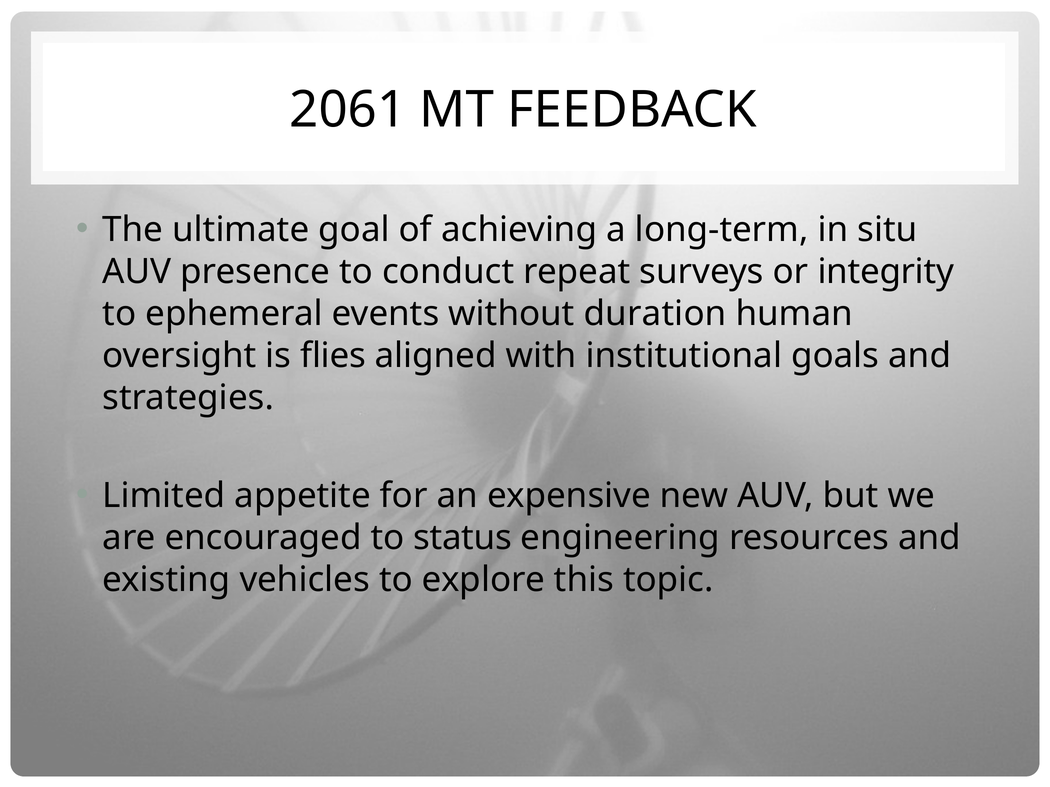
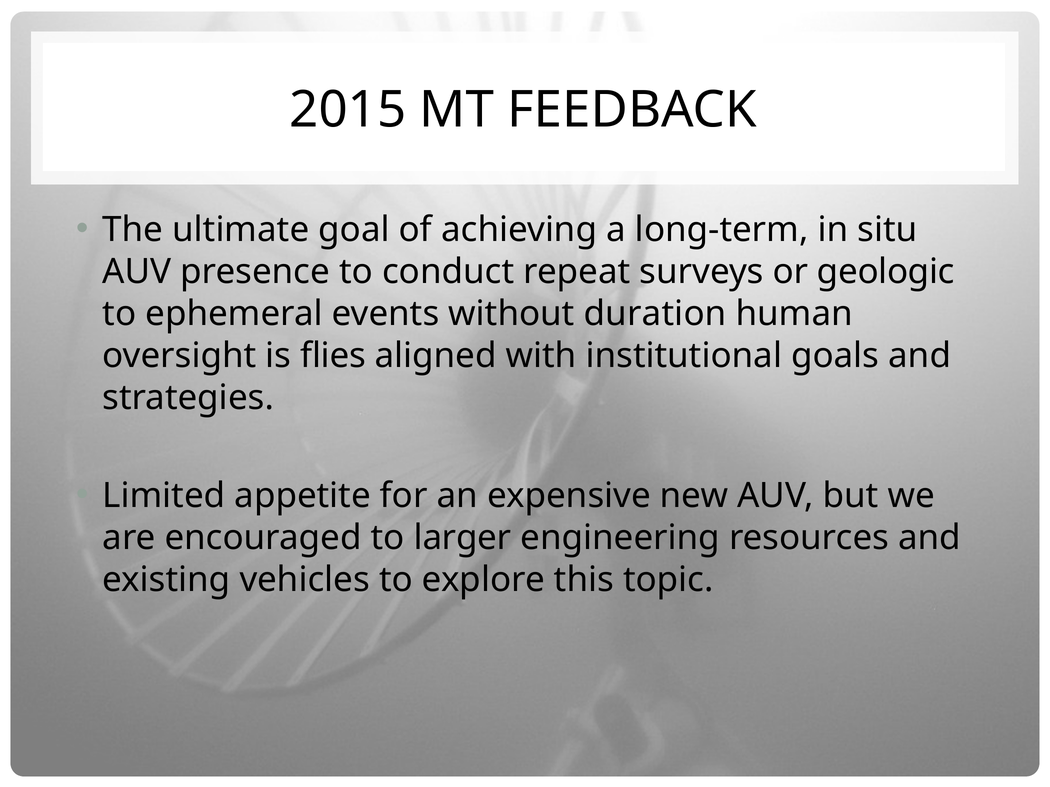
2061: 2061 -> 2015
integrity: integrity -> geologic
status: status -> larger
